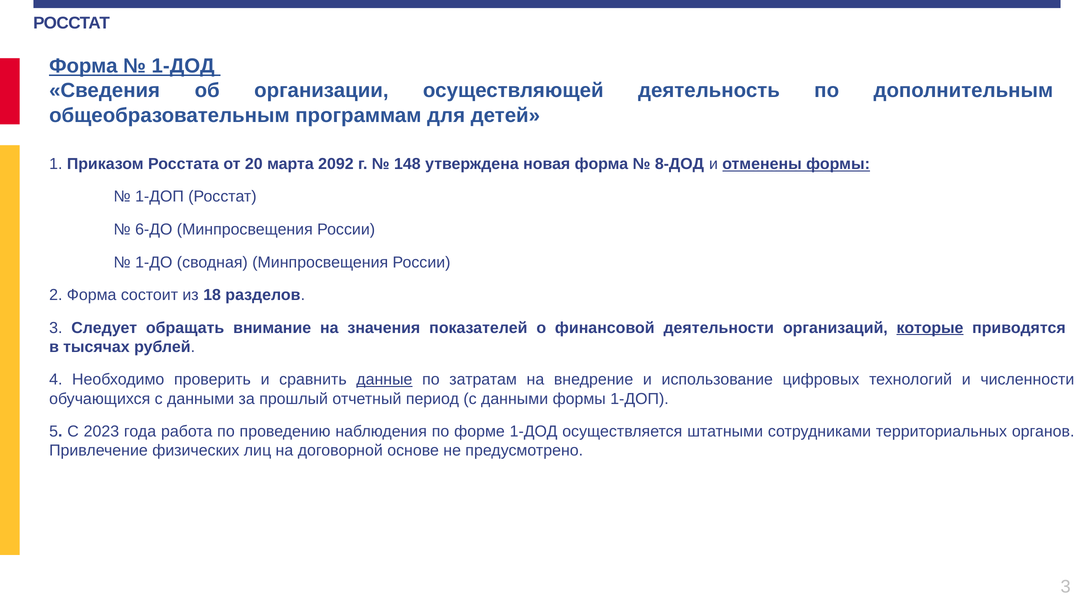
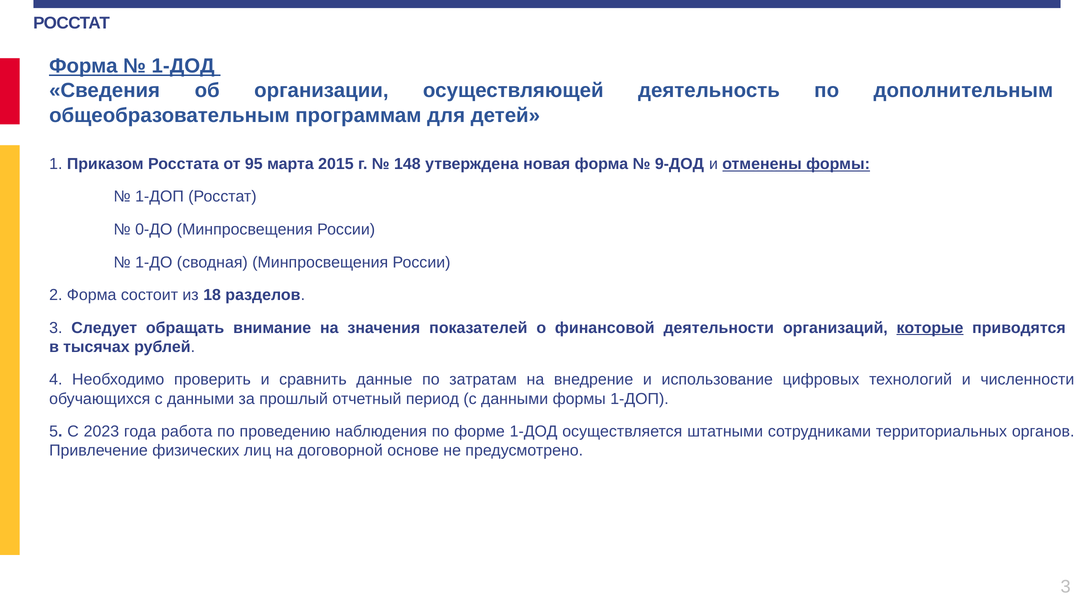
20: 20 -> 95
2092: 2092 -> 2015
8-ДОД: 8-ДОД -> 9-ДОД
6-ДО: 6-ДО -> 0-ДО
данные underline: present -> none
